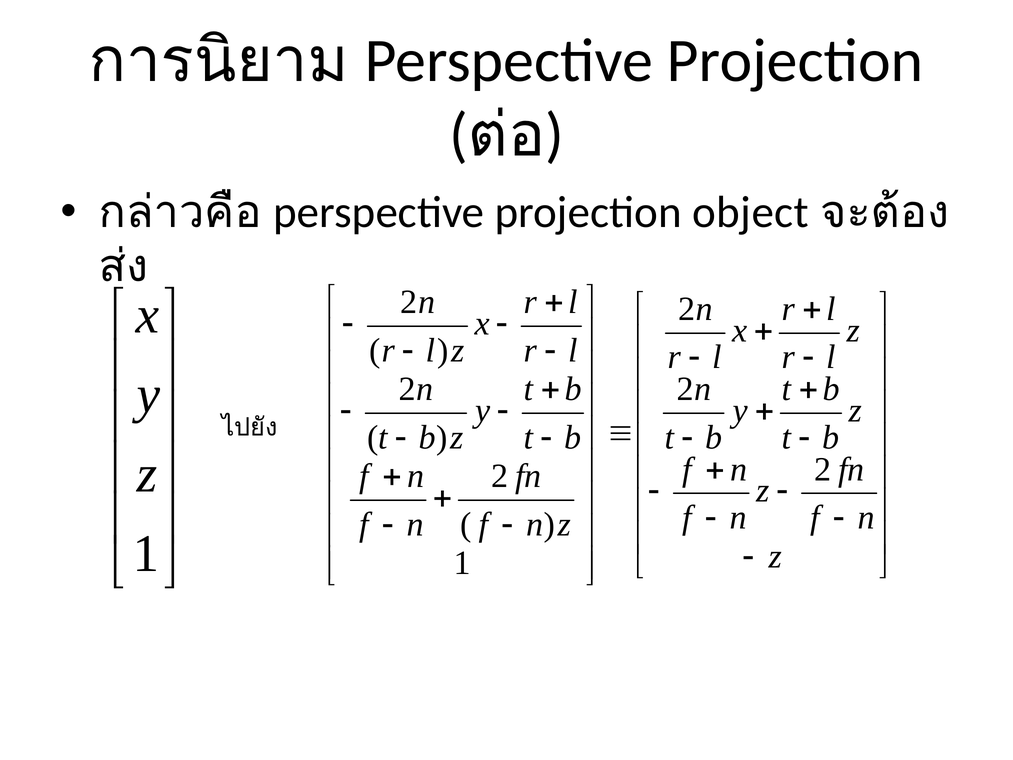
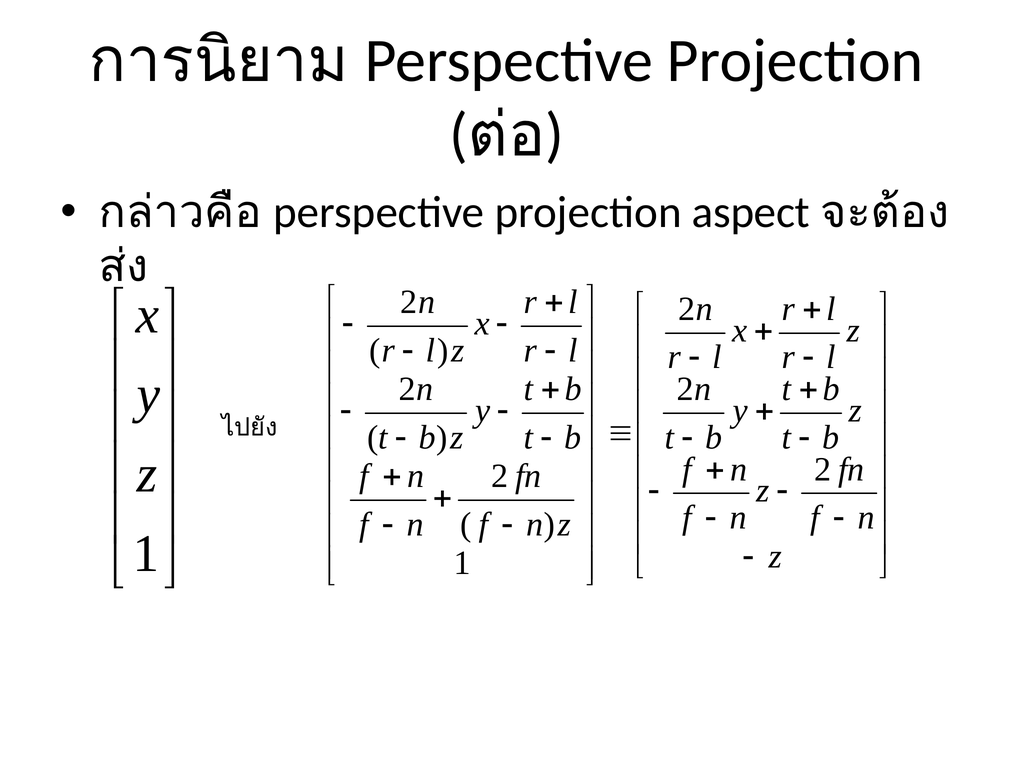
object: object -> aspect
